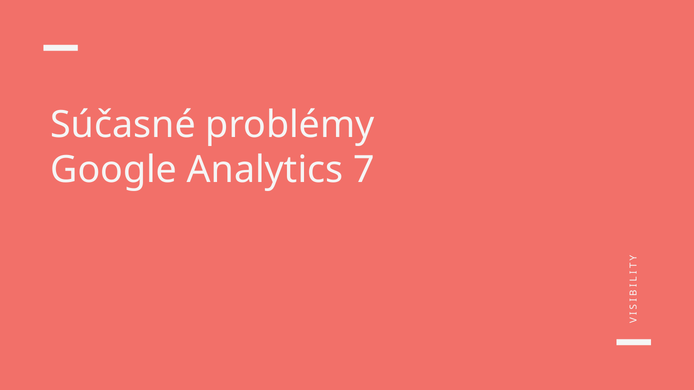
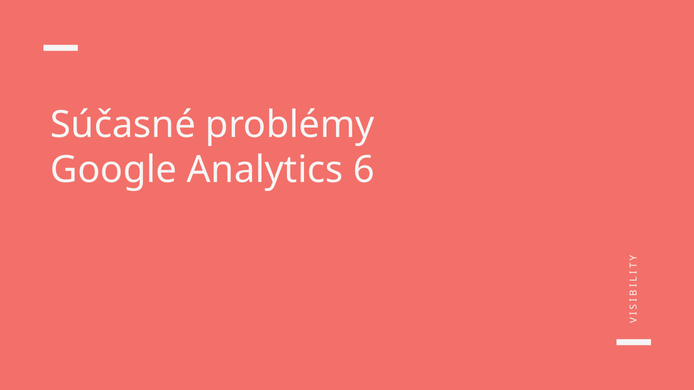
7: 7 -> 6
